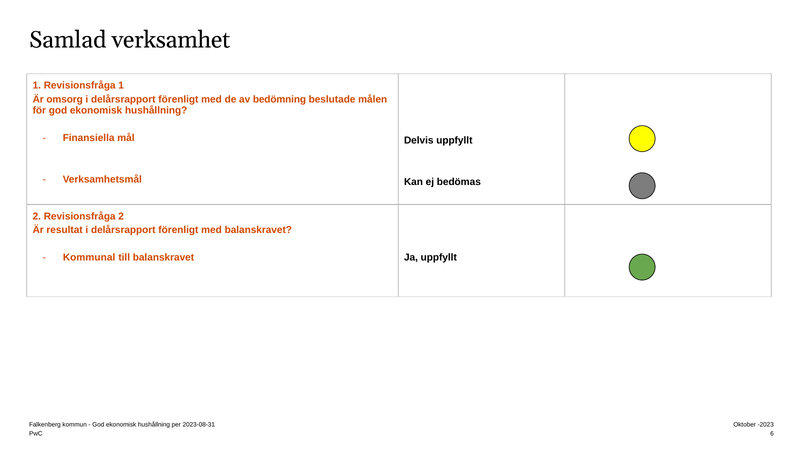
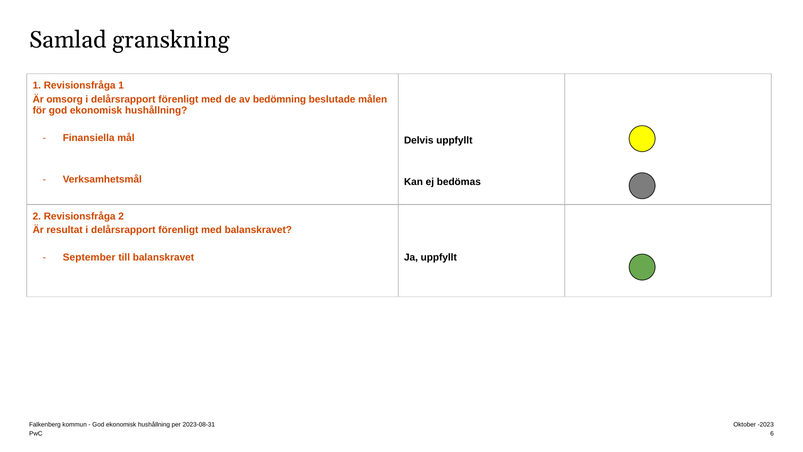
verksamhet: verksamhet -> granskning
Kommunal: Kommunal -> September
